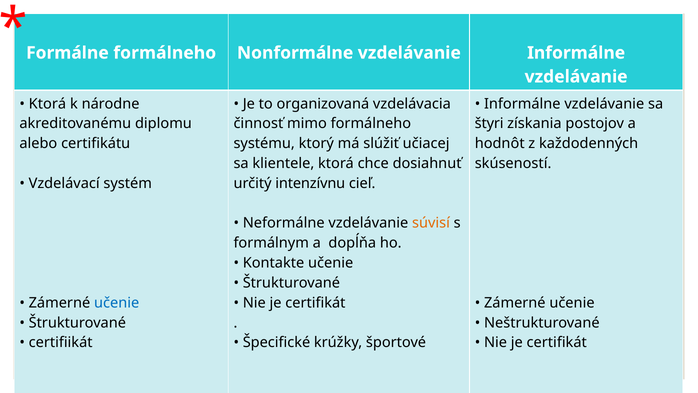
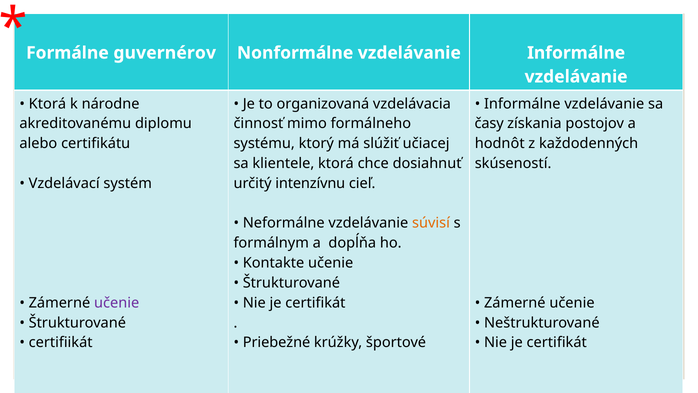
Formálne formálneho: formálneho -> guvernérov
štyri: štyri -> časy
učenie at (117, 303) colour: blue -> purple
Špecifické: Špecifické -> Priebežné
